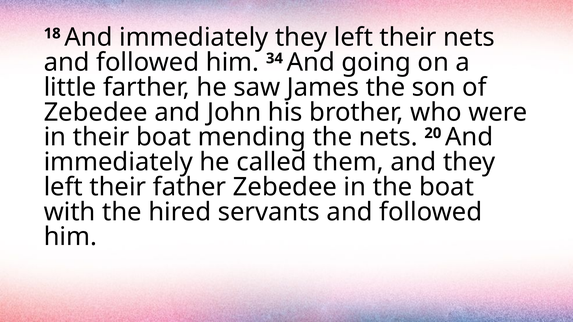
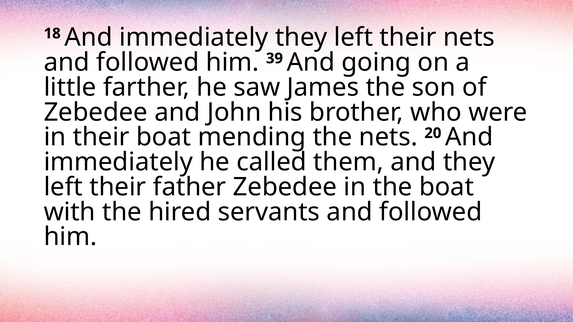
34: 34 -> 39
